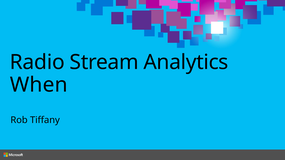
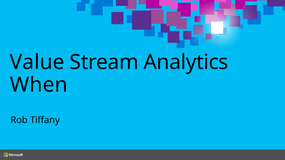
Radio: Radio -> Value
